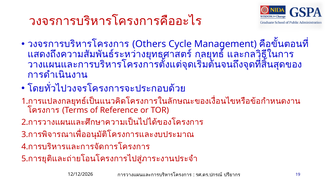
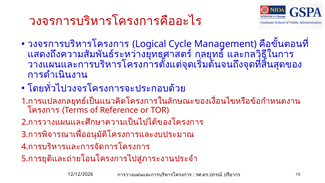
Others: Others -> Logical
